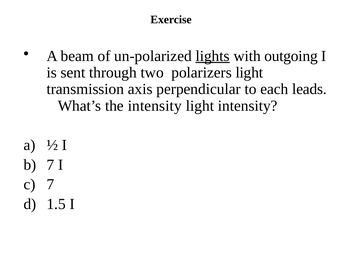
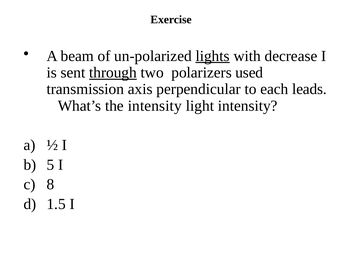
outgoing: outgoing -> decrease
through underline: none -> present
polarizers light: light -> used
7 at (50, 165): 7 -> 5
7 at (50, 184): 7 -> 8
